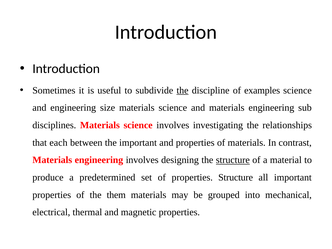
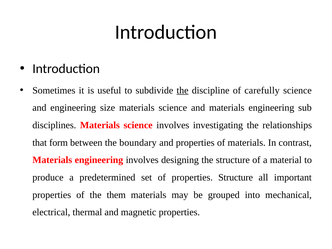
examples: examples -> carefully
each: each -> form
the important: important -> boundary
structure at (233, 160) underline: present -> none
